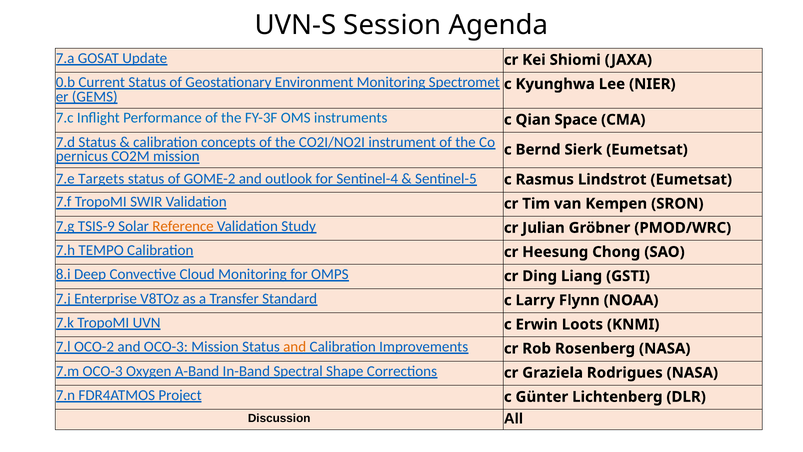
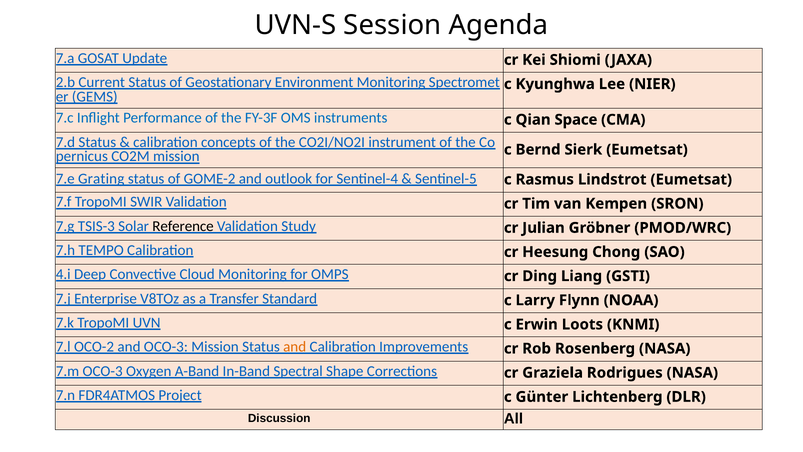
0.b: 0.b -> 2.b
Targets: Targets -> Grating
TSIS-9: TSIS-9 -> TSIS-3
Reference colour: orange -> black
8.i: 8.i -> 4.i
